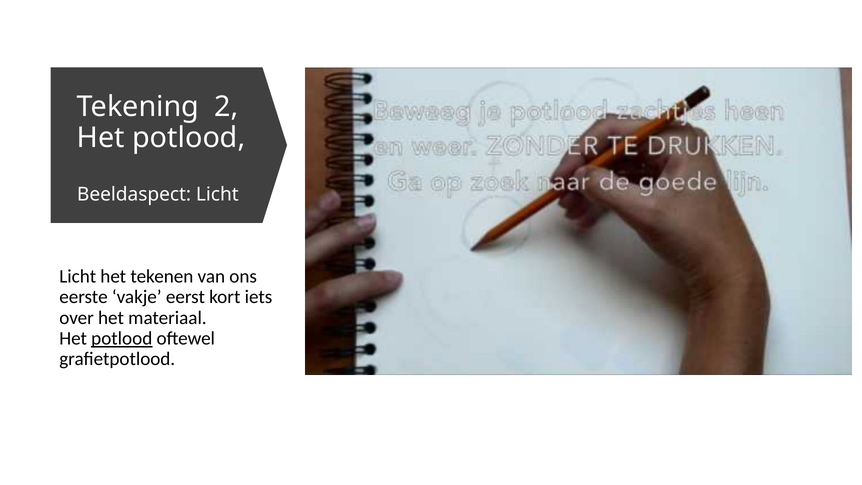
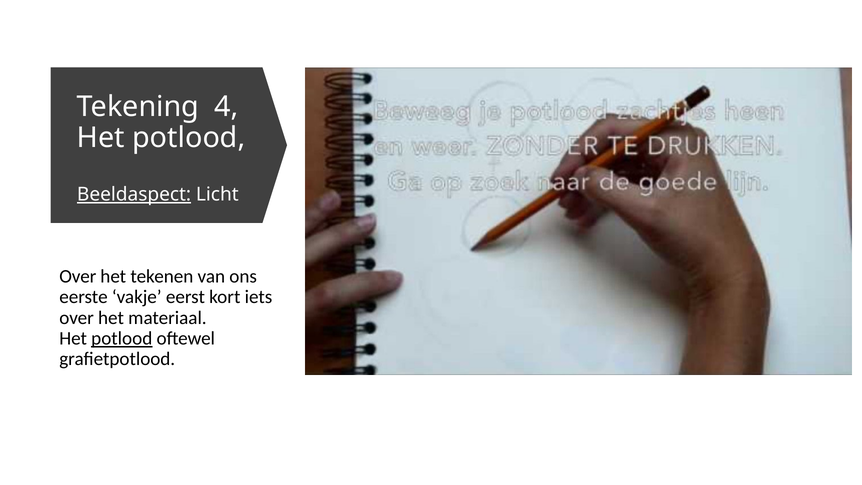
2: 2 -> 4
Beeldaspect underline: none -> present
Licht at (78, 276): Licht -> Over
